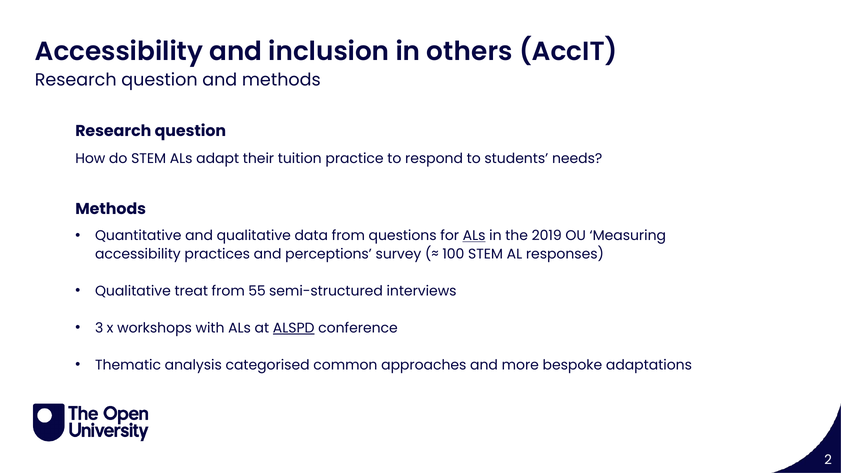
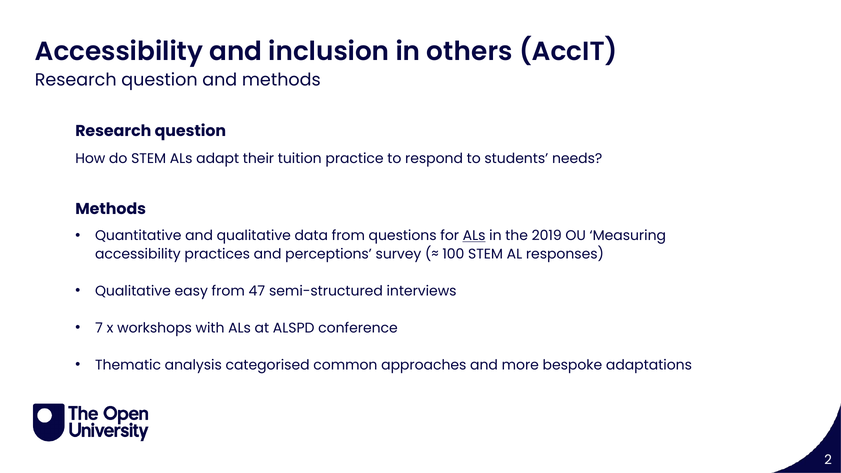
treat: treat -> easy
55: 55 -> 47
3: 3 -> 7
ALSPD underline: present -> none
